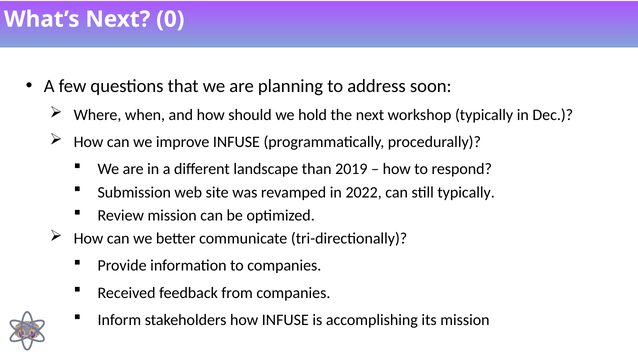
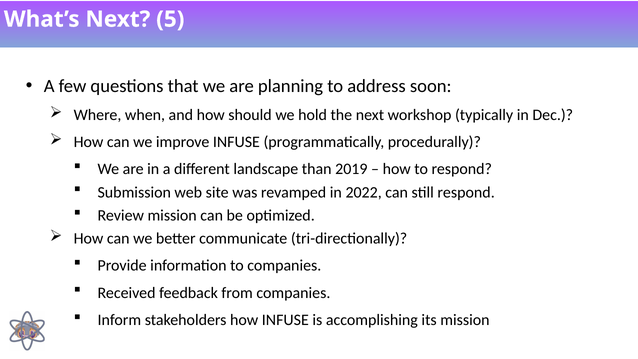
0: 0 -> 5
still typically: typically -> respond
